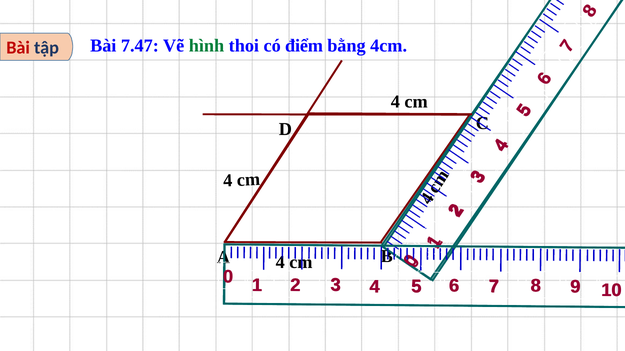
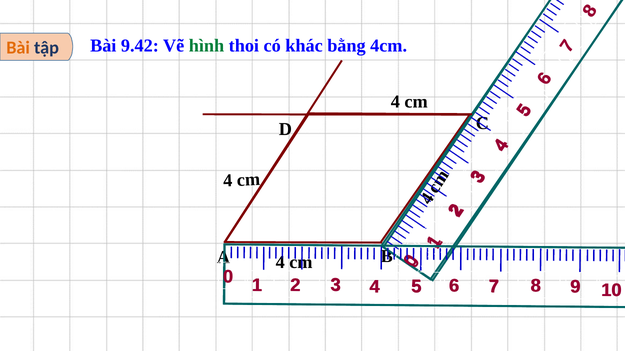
7.47: 7.47 -> 9.42
điểm: điểm -> khác
Bài at (18, 48) colour: red -> orange
